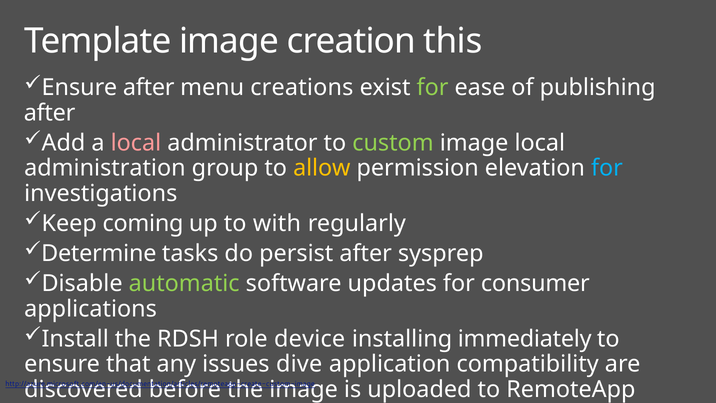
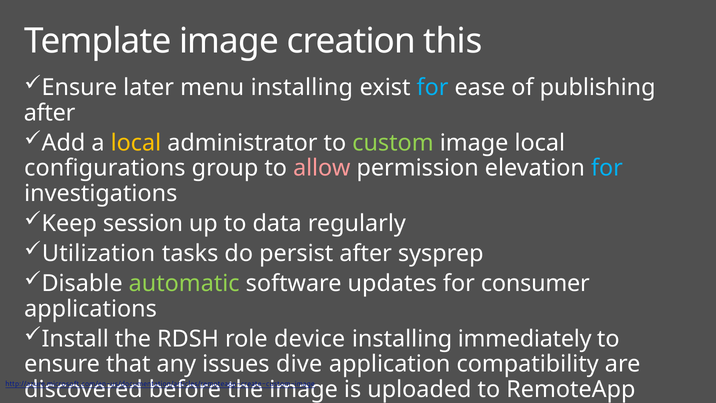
Ensure after: after -> later
menu creations: creations -> installing
for at (433, 88) colour: light green -> light blue
local at (136, 143) colour: pink -> yellow
administration: administration -> configurations
allow colour: yellow -> pink
coming: coming -> session
with: with -> data
Determine: Determine -> Utilization
